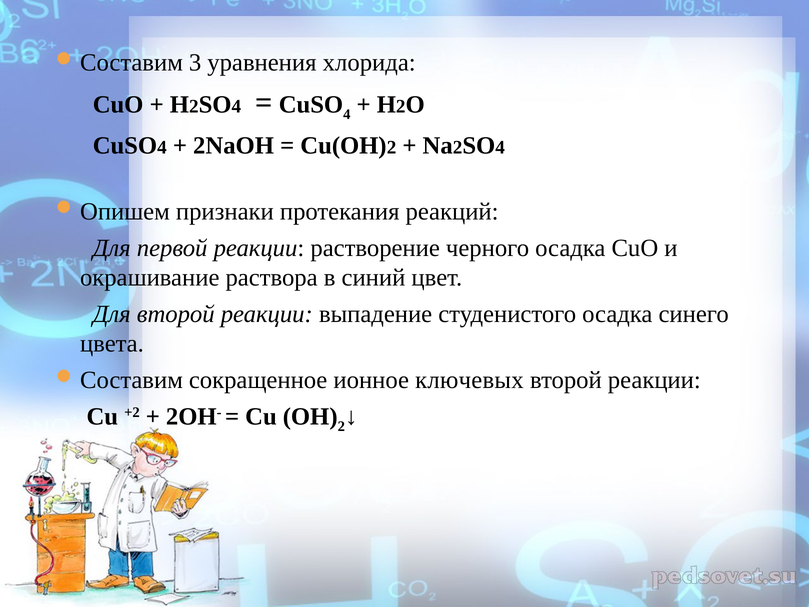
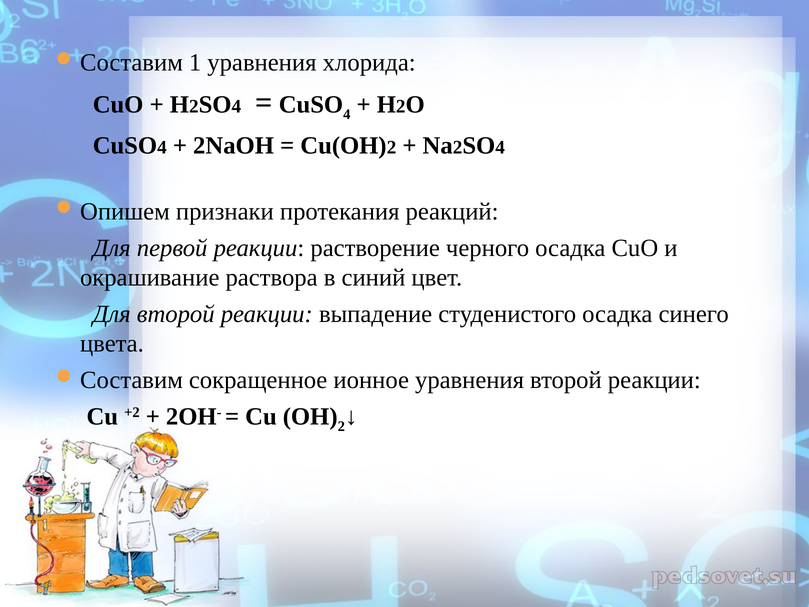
3: 3 -> 1
ионное ключевых: ключевых -> уравнения
